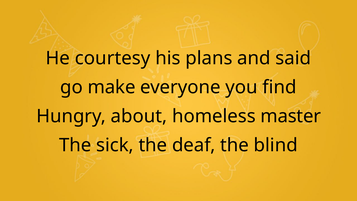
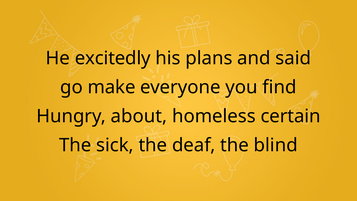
courtesy: courtesy -> excitedly
master: master -> certain
